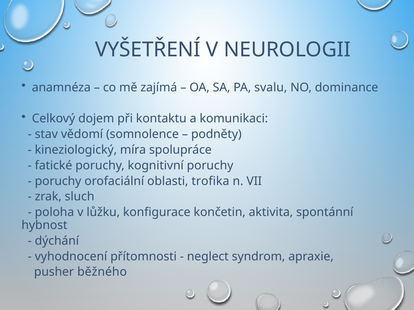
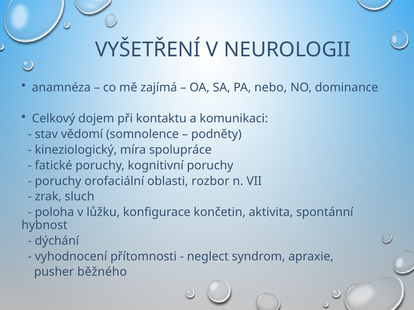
svalu: svalu -> nebo
trofika: trofika -> rozbor
